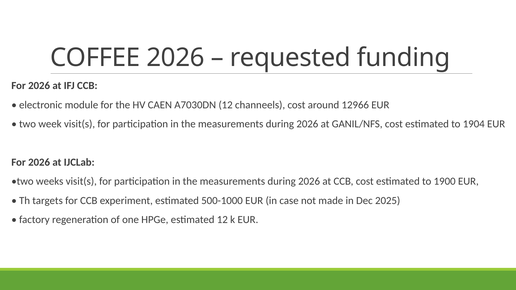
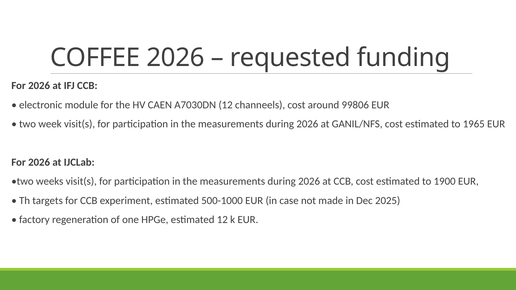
12966: 12966 -> 99806
1904: 1904 -> 1965
